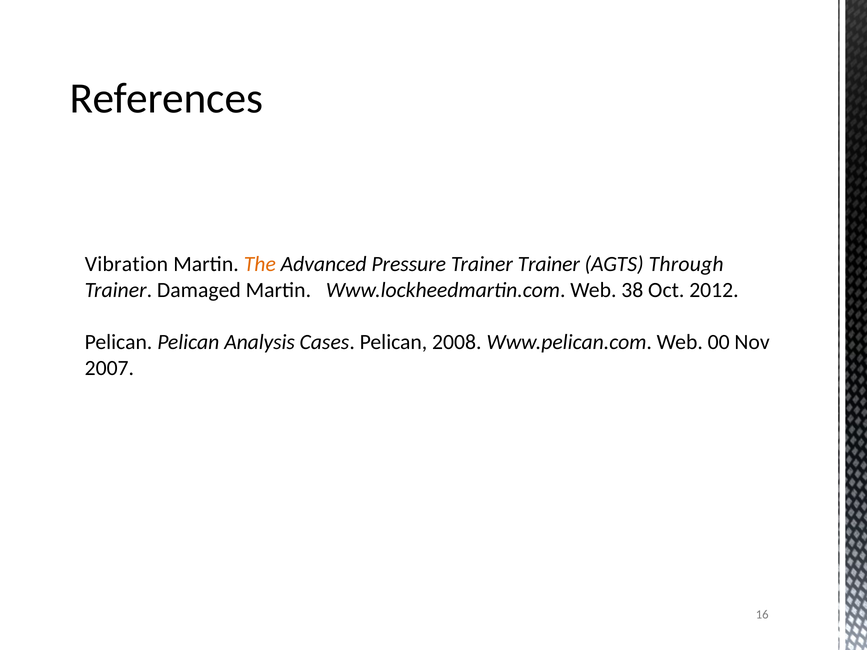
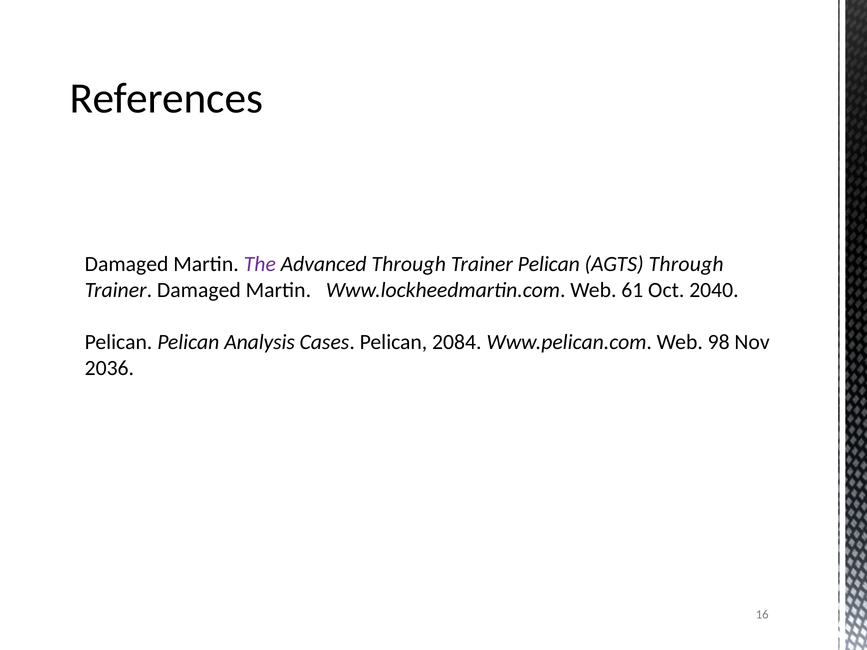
Vibration at (126, 264): Vibration -> Damaged
The colour: orange -> purple
Advanced Pressure: Pressure -> Through
Trainer Trainer: Trainer -> Pelican
38: 38 -> 61
2012: 2012 -> 2040
2008: 2008 -> 2084
00: 00 -> 98
2007: 2007 -> 2036
